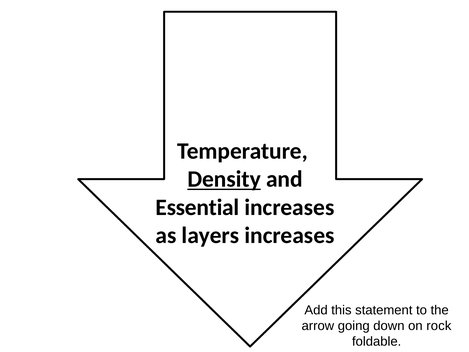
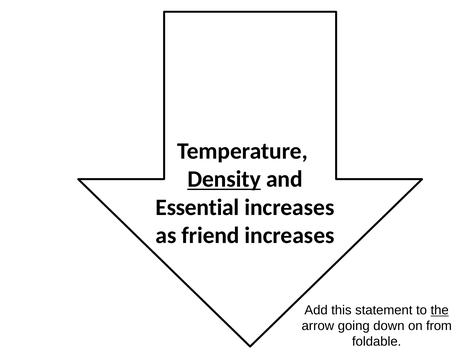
layers: layers -> friend
the underline: none -> present
rock: rock -> from
